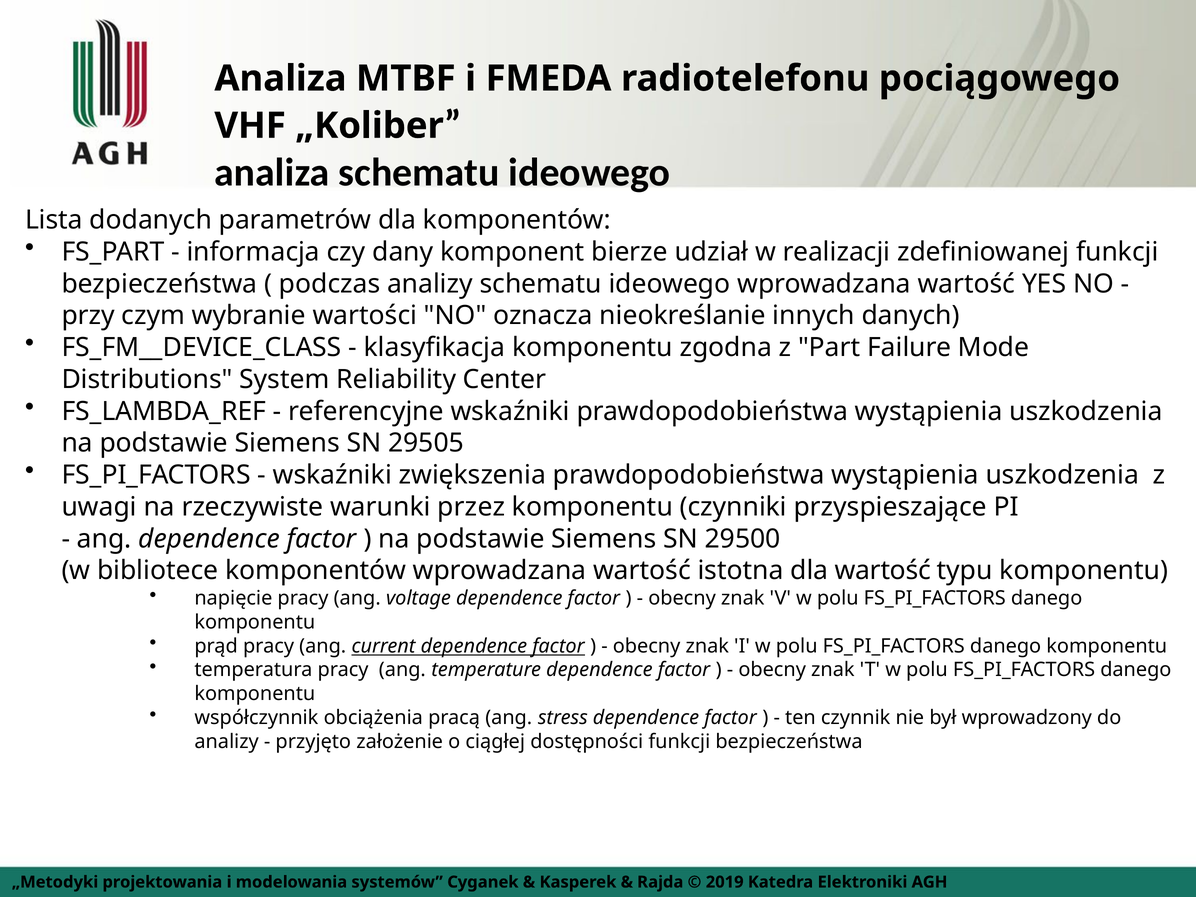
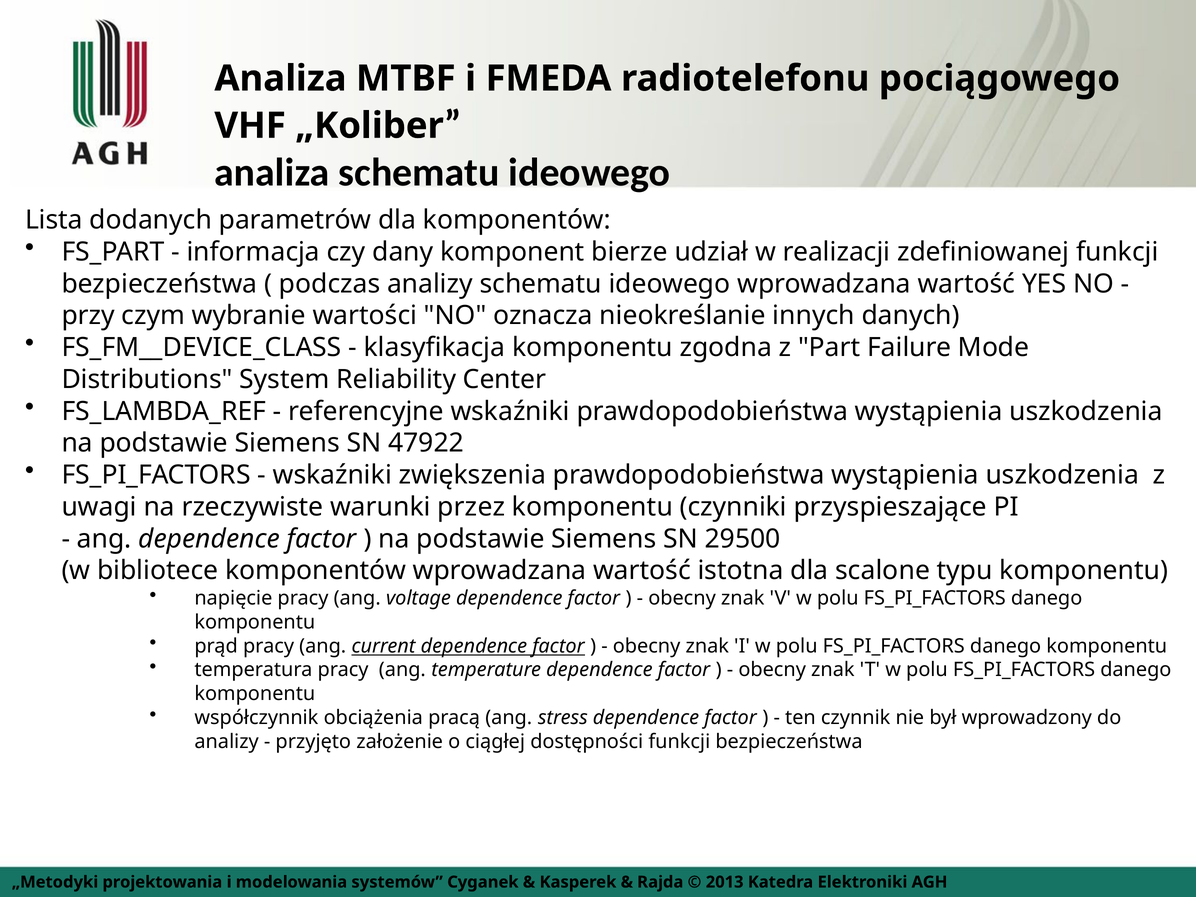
29505: 29505 -> 47922
dla wartość: wartość -> scalone
2019: 2019 -> 2013
